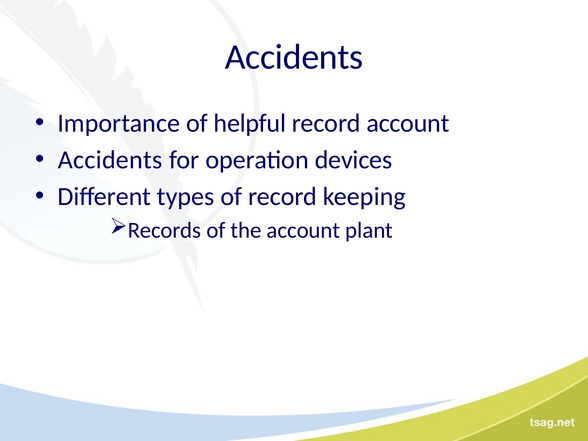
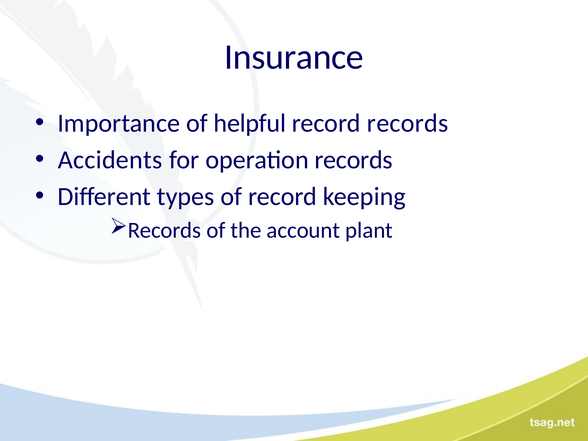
Accidents at (294, 57): Accidents -> Insurance
record account: account -> records
operation devices: devices -> records
